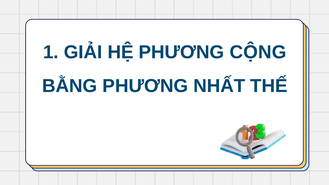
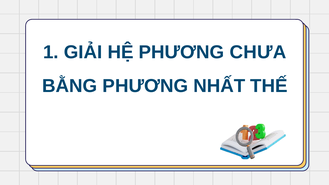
CỘNG: CỘNG -> CHƯA
